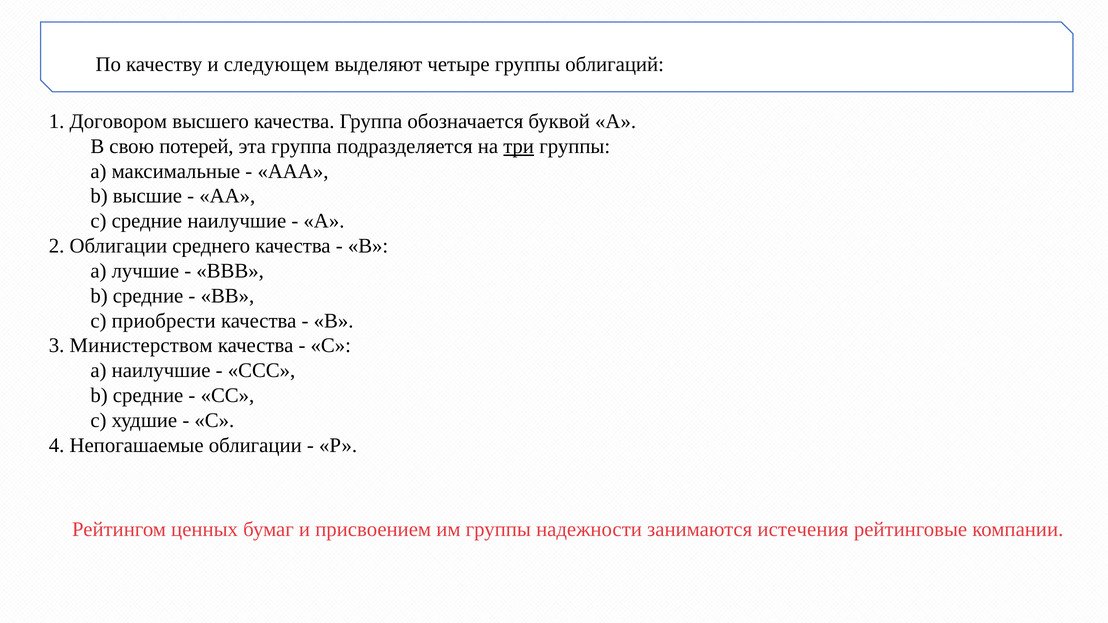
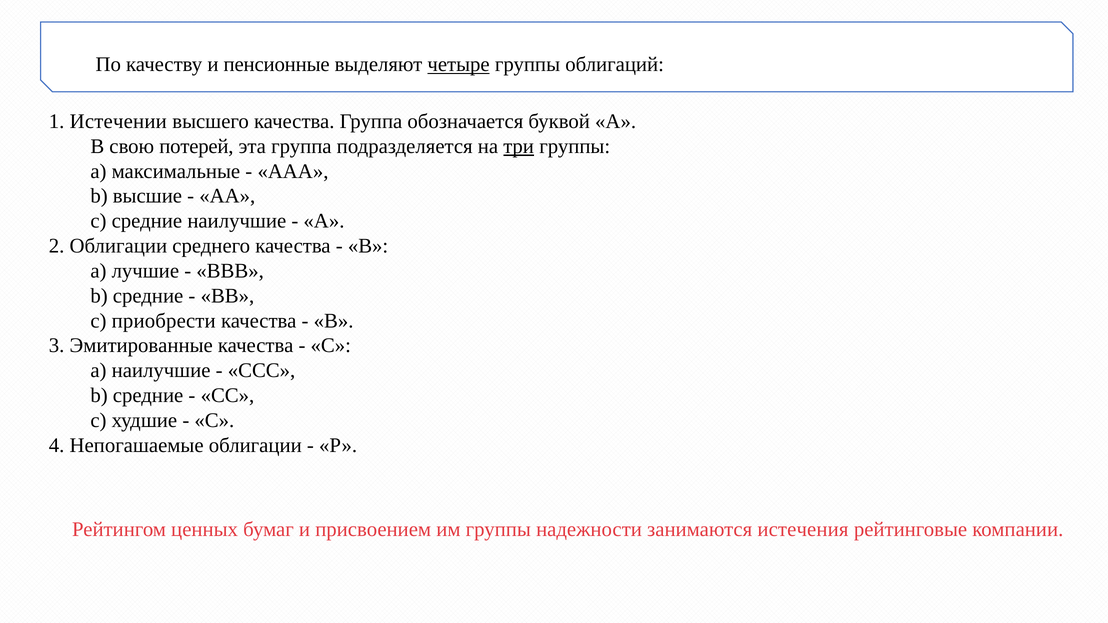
следующем: следующем -> пенсионные
четыре underline: none -> present
Договором: Договором -> Истечении
Министерством: Министерством -> Эмитированные
